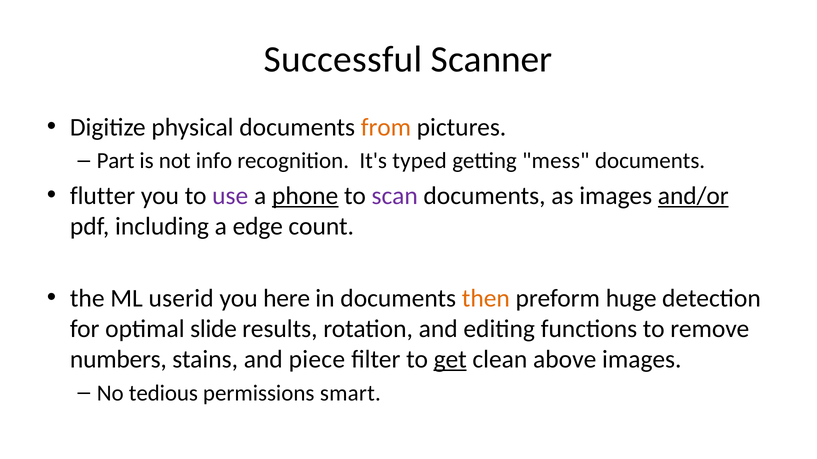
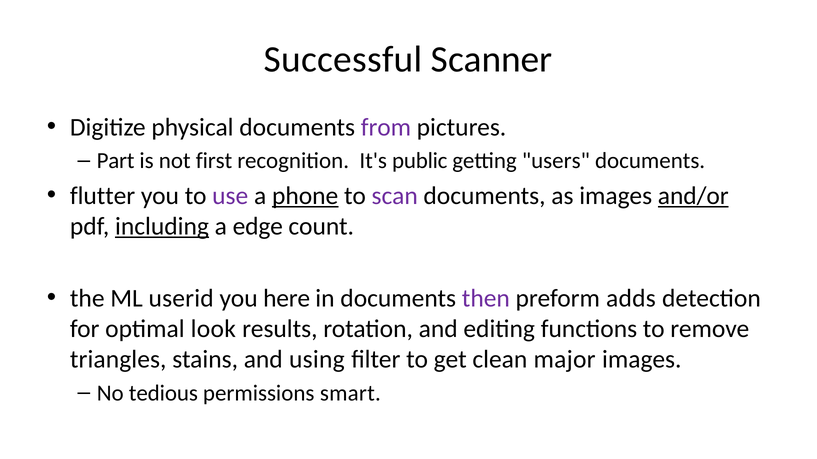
from colour: orange -> purple
info: info -> first
typed: typed -> public
mess: mess -> users
including underline: none -> present
then colour: orange -> purple
huge: huge -> adds
slide: slide -> look
numbers: numbers -> triangles
piece: piece -> using
get underline: present -> none
above: above -> major
